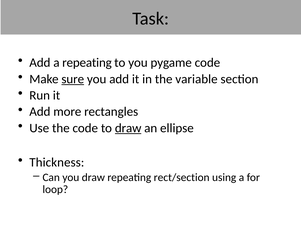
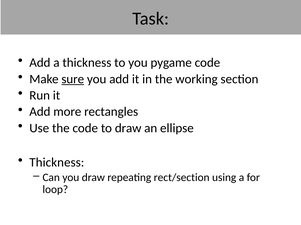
a repeating: repeating -> thickness
variable: variable -> working
draw at (128, 129) underline: present -> none
